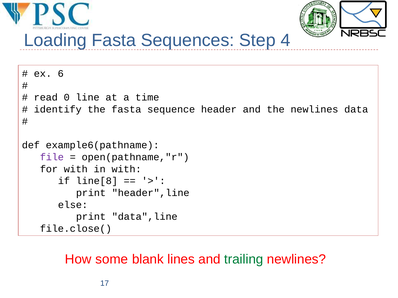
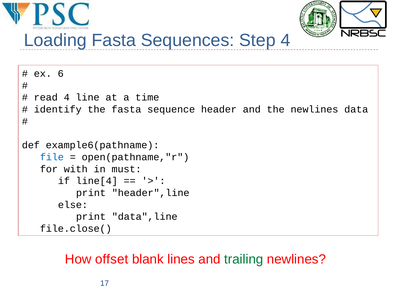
read 0: 0 -> 4
file colour: purple -> blue
in with: with -> must
line[8: line[8 -> line[4
some: some -> offset
